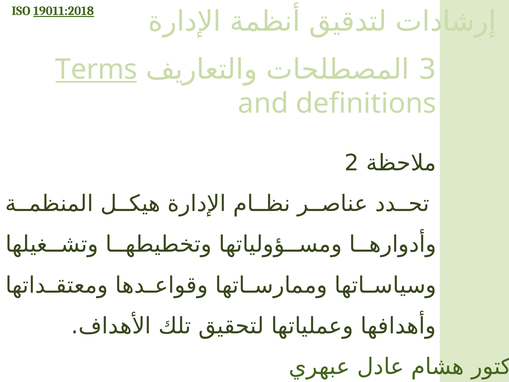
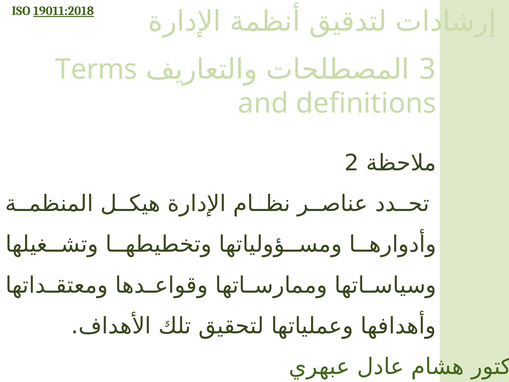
Terms underline: present -> none
